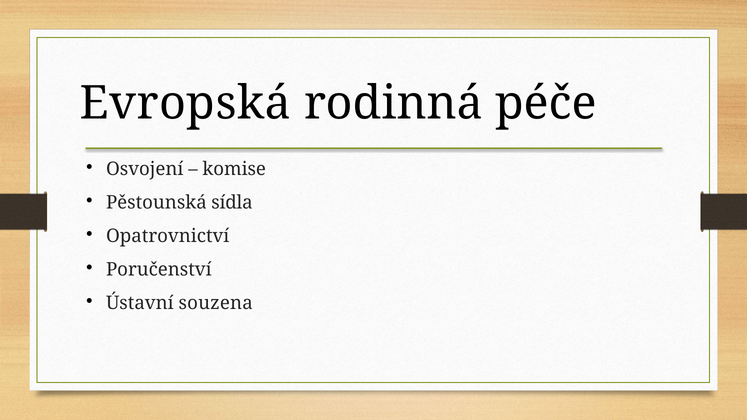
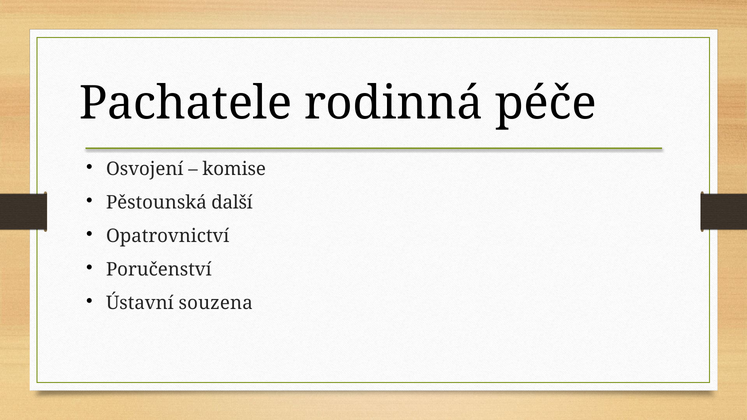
Evropská: Evropská -> Pachatele
sídla: sídla -> další
